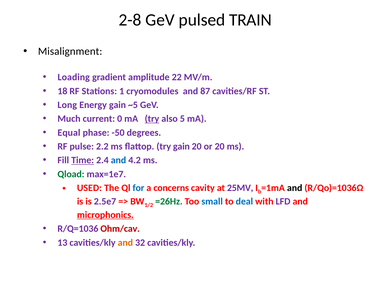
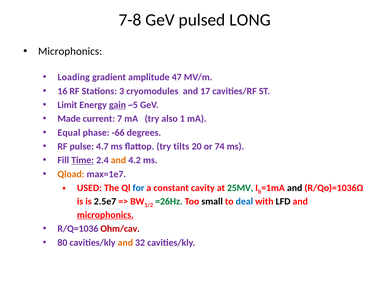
2-8: 2-8 -> 7-8
TRAIN: TRAIN -> LONG
Misalignment at (70, 51): Misalignment -> Microphonics
22: 22 -> 47
18: 18 -> 16
1: 1 -> 3
87: 87 -> 17
Long: Long -> Limit
gain at (117, 105) underline: none -> present
Much: Much -> Made
0: 0 -> 7
try at (152, 119) underline: present -> none
5: 5 -> 1
-50: -50 -> -66
2.2: 2.2 -> 4.7
try gain: gain -> tilts
or 20: 20 -> 74
and at (118, 161) colour: blue -> orange
Qload colour: green -> orange
concerns: concerns -> constant
25MV colour: purple -> green
2.5e7 colour: purple -> black
small colour: blue -> black
LFD colour: purple -> black
13: 13 -> 80
